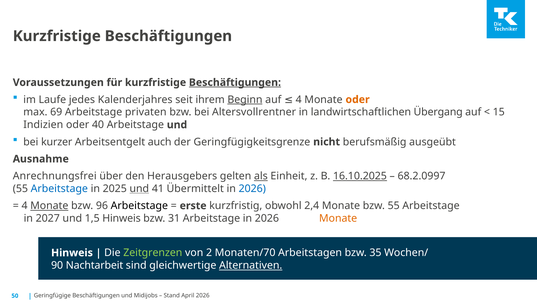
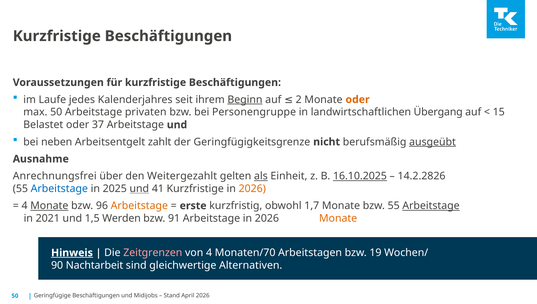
Beschäftigungen at (235, 83) underline: present -> none
auf 4: 4 -> 2
max 69: 69 -> 50
Altersvollrentner: Altersvollrentner -> Personengruppe
Indizien: Indizien -> Belastet
40: 40 -> 37
kurzer: kurzer -> neben
auch: auch -> zahlt
ausgeübt underline: none -> present
Herausgebers: Herausgebers -> Weitergezahlt
68.2.0997: 68.2.0997 -> 14.2.2826
41 Übermittelt: Übermittelt -> Kurzfristige
2026 at (252, 189) colour: blue -> orange
Arbeitstage at (139, 206) colour: black -> orange
2,4: 2,4 -> 1,7
Arbeitstage at (431, 206) underline: none -> present
in 2027: 2027 -> 2021
1,5 Hinweis: Hinweis -> Werden
31: 31 -> 91
Hinweis at (72, 253) underline: none -> present
Zeitgrenzen colour: light green -> pink
von 2: 2 -> 4
35: 35 -> 19
Alternativen underline: present -> none
